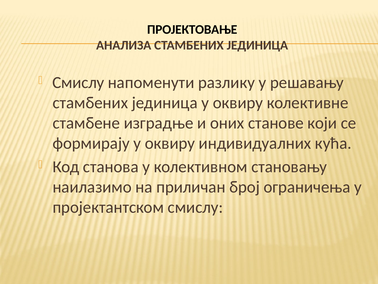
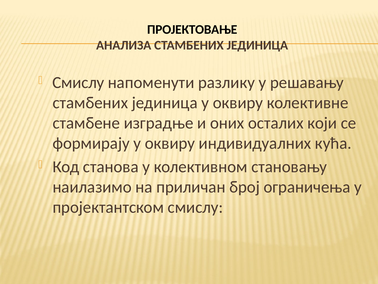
станове: станове -> осталих
